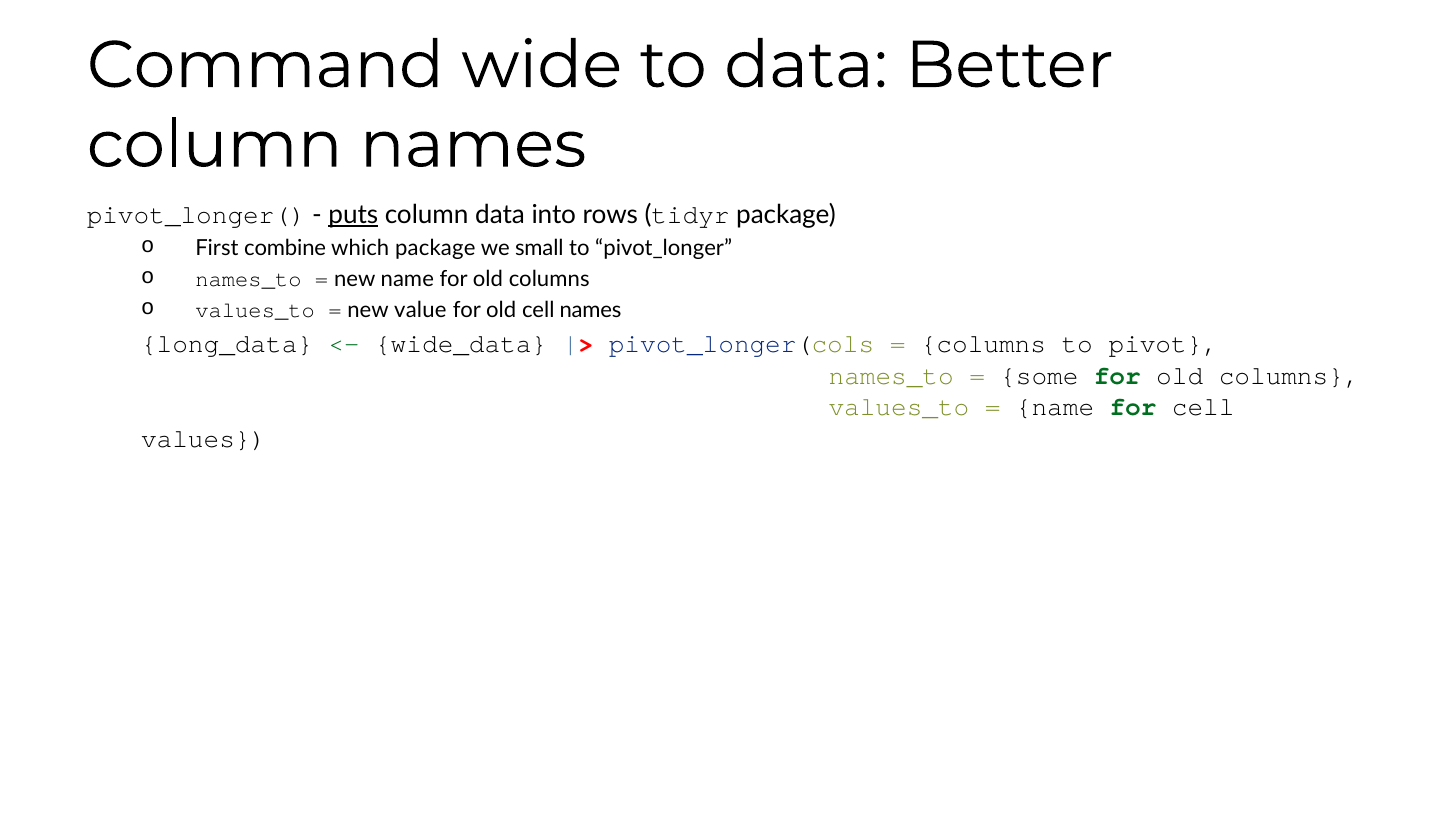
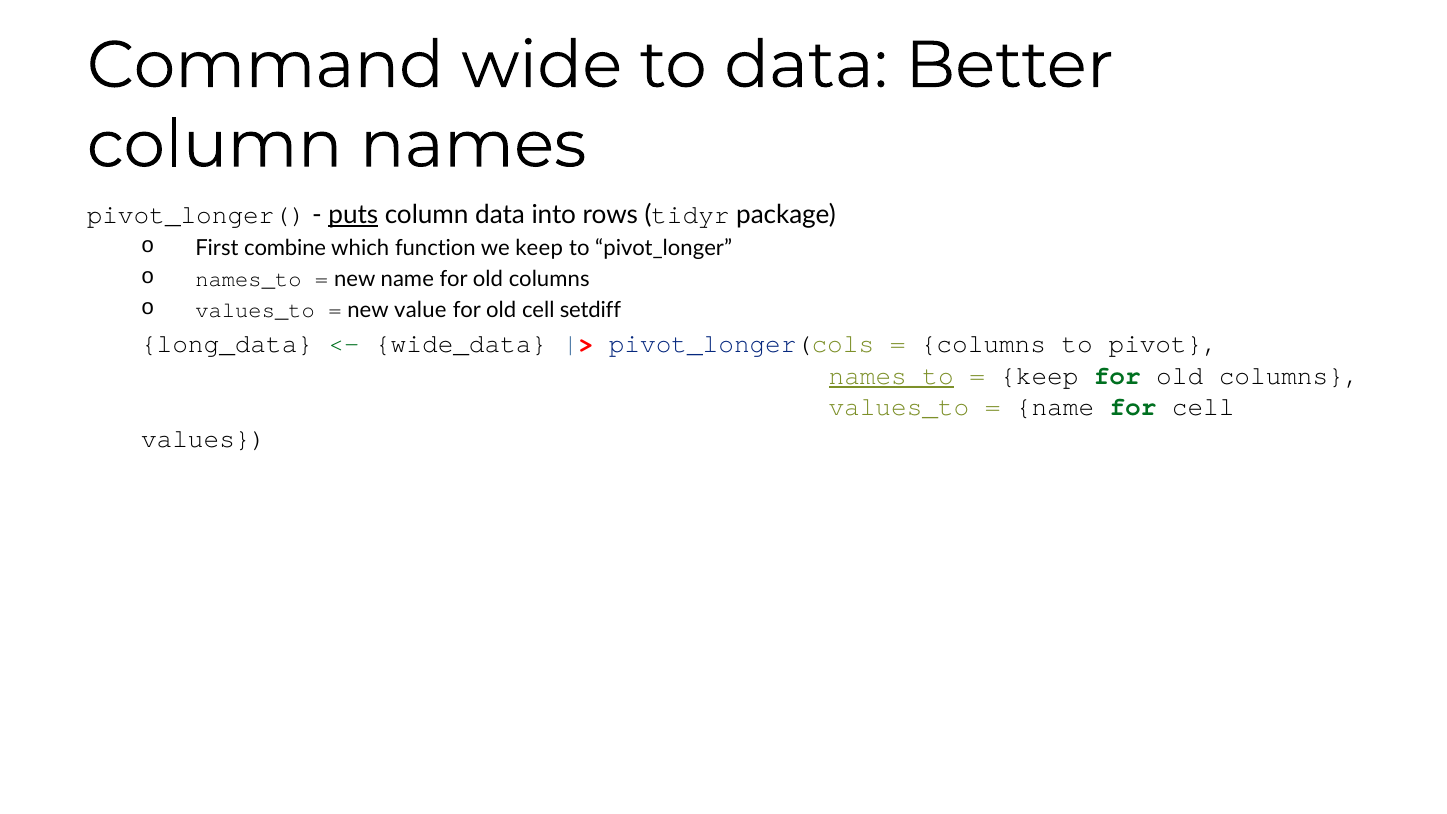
which package: package -> function
we small: small -> keep
cell names: names -> setdiff
names_to at (891, 376) underline: none -> present
some at (1039, 376): some -> keep
